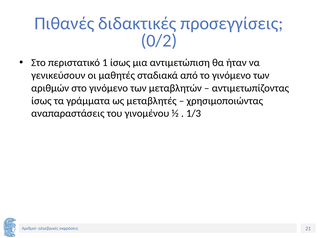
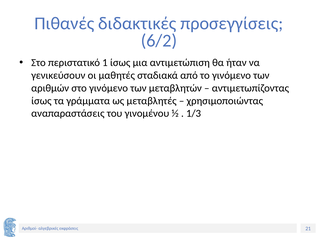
0/2: 0/2 -> 6/2
